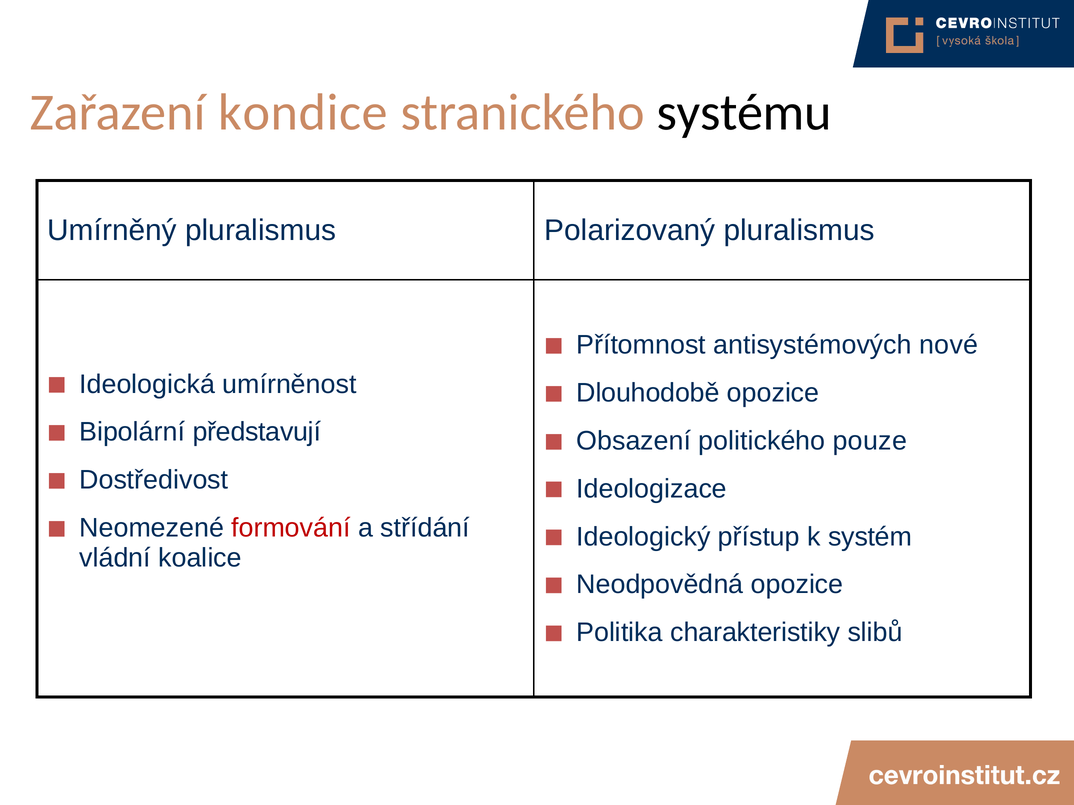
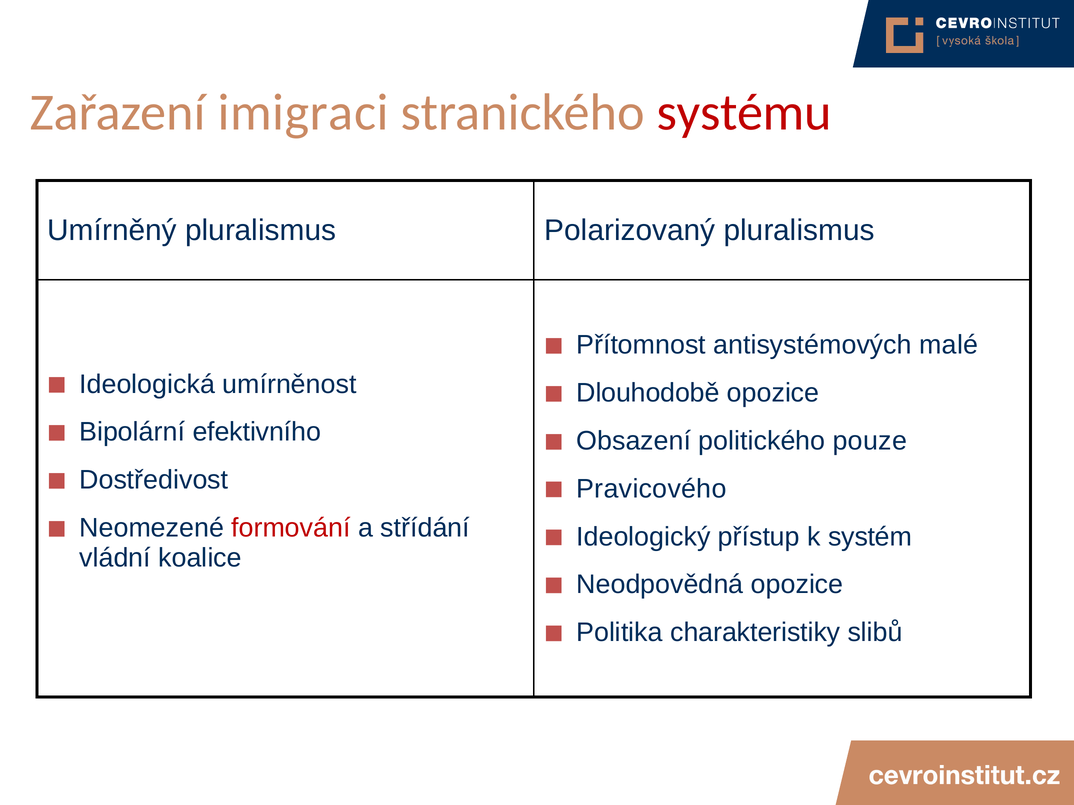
kondice: kondice -> imigraci
systému colour: black -> red
nové: nové -> malé
představují: představují -> efektivního
Ideologizace: Ideologizace -> Pravicového
